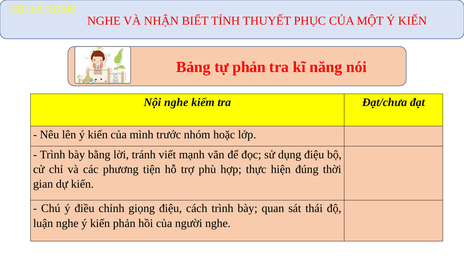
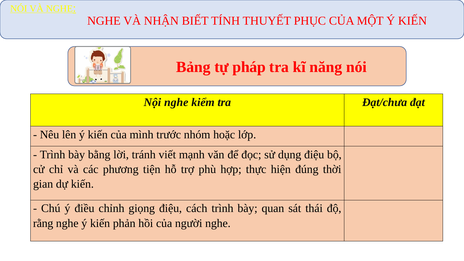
tự phản: phản -> pháp
luận: luận -> rằng
